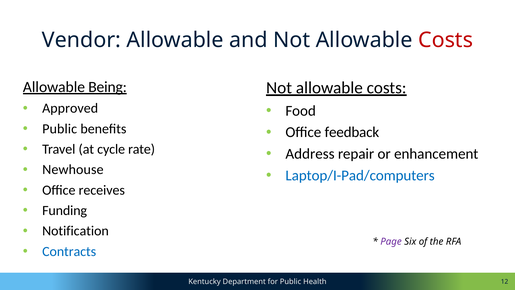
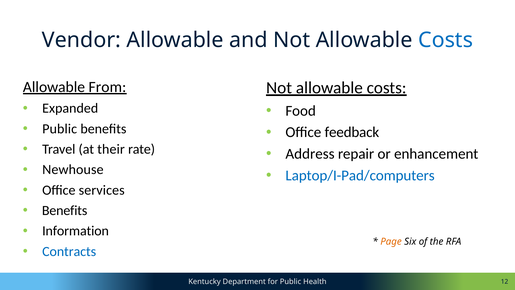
Costs at (446, 40) colour: red -> blue
Being: Being -> From
Approved: Approved -> Expanded
cycle: cycle -> their
receives: receives -> services
Funding at (65, 210): Funding -> Benefits
Notification: Notification -> Information
Page colour: purple -> orange
